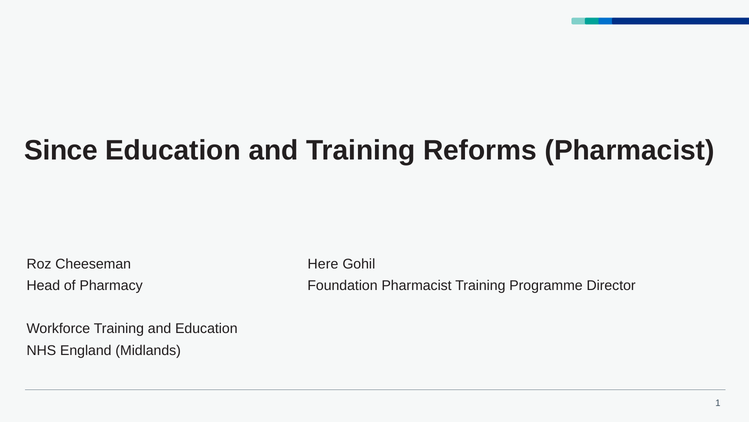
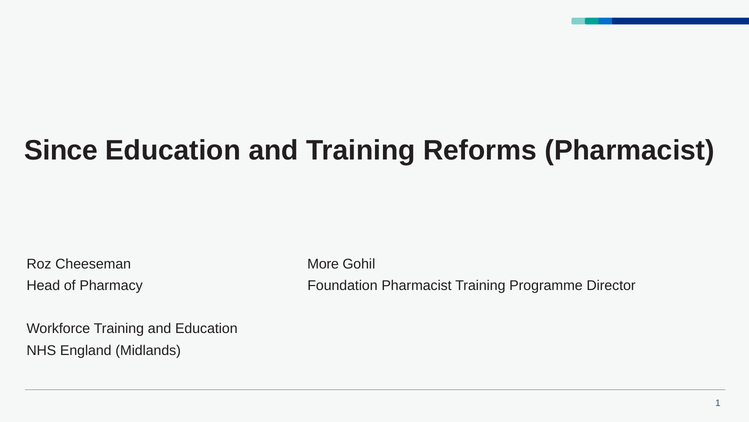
Here: Here -> More
